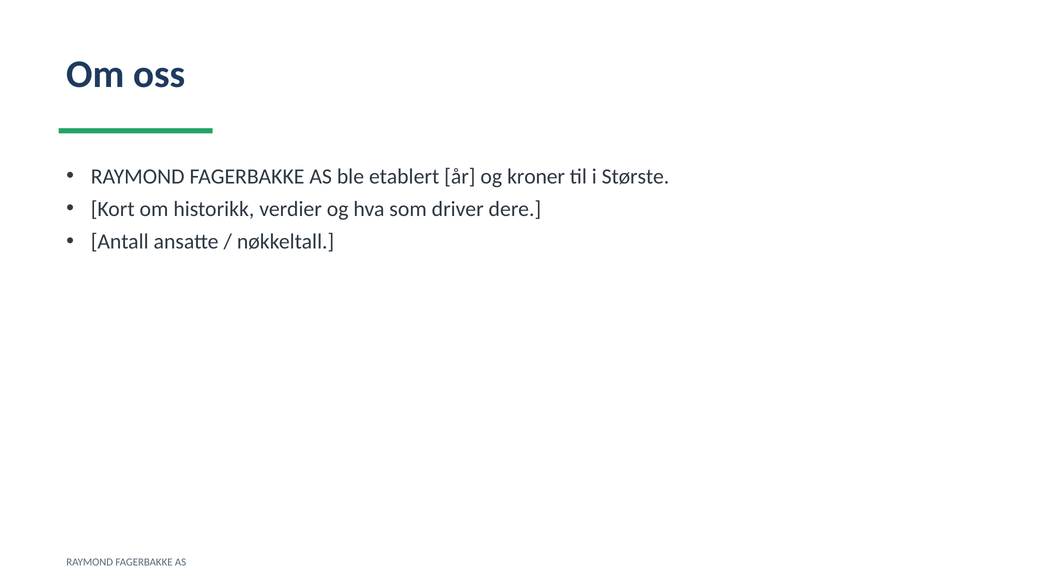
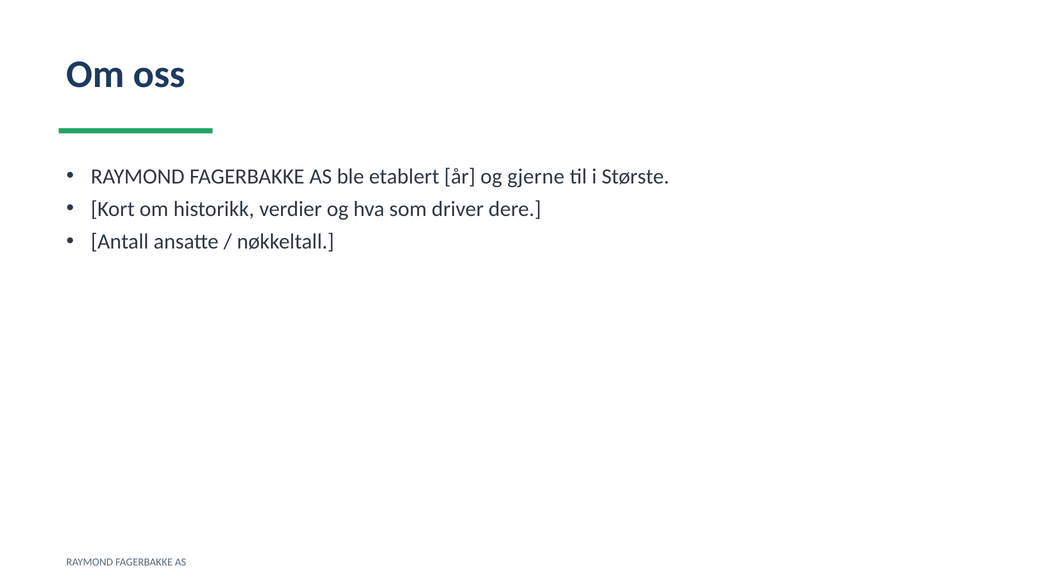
kroner: kroner -> gjerne
